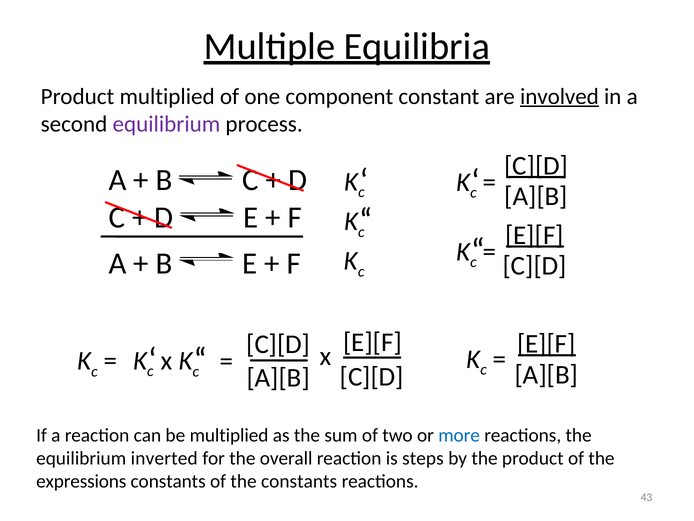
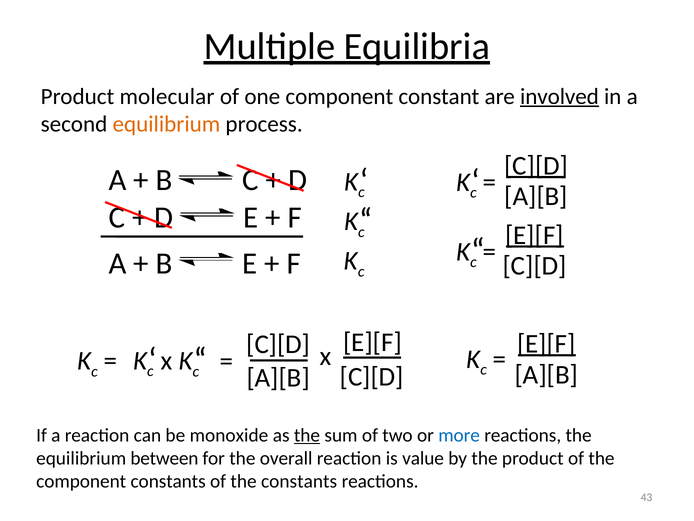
Product multiplied: multiplied -> molecular
equilibrium at (166, 124) colour: purple -> orange
be multiplied: multiplied -> monoxide
the at (307, 435) underline: none -> present
inverted: inverted -> between
steps: steps -> value
expressions at (81, 481): expressions -> component
